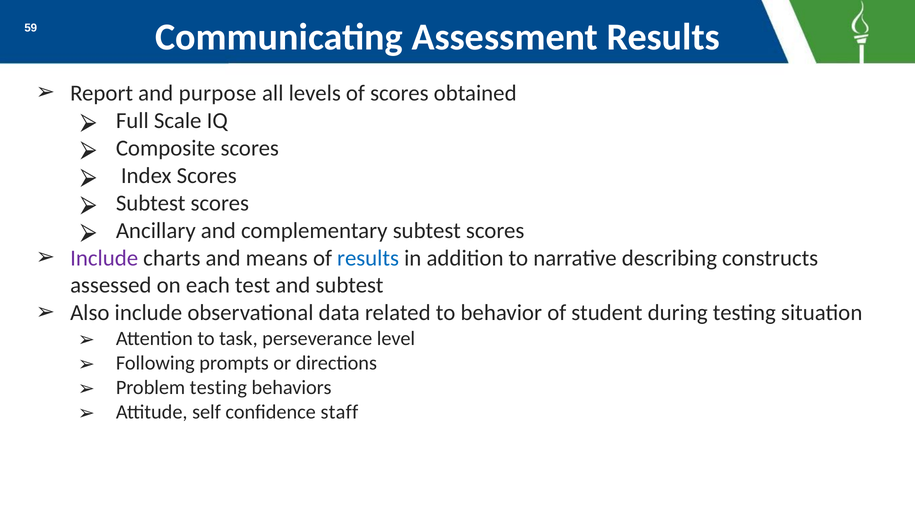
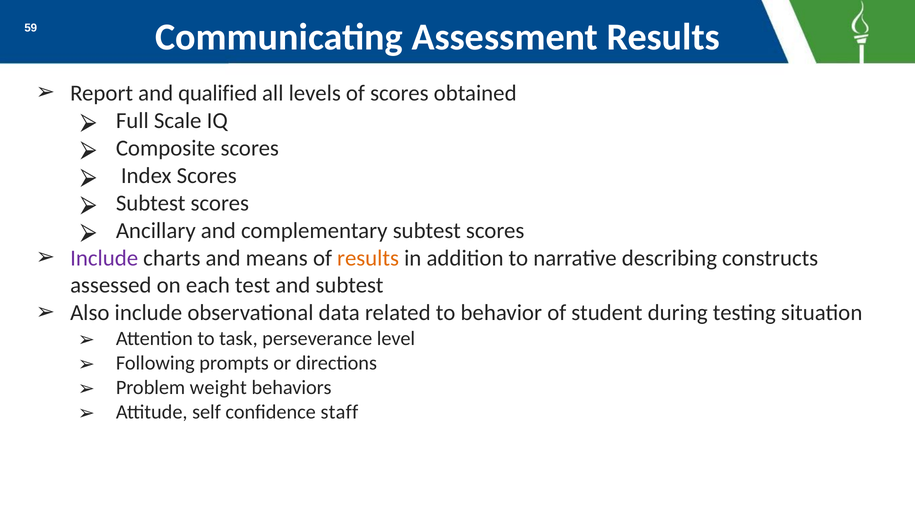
purpose: purpose -> qualified
results at (368, 258) colour: blue -> orange
Problem testing: testing -> weight
